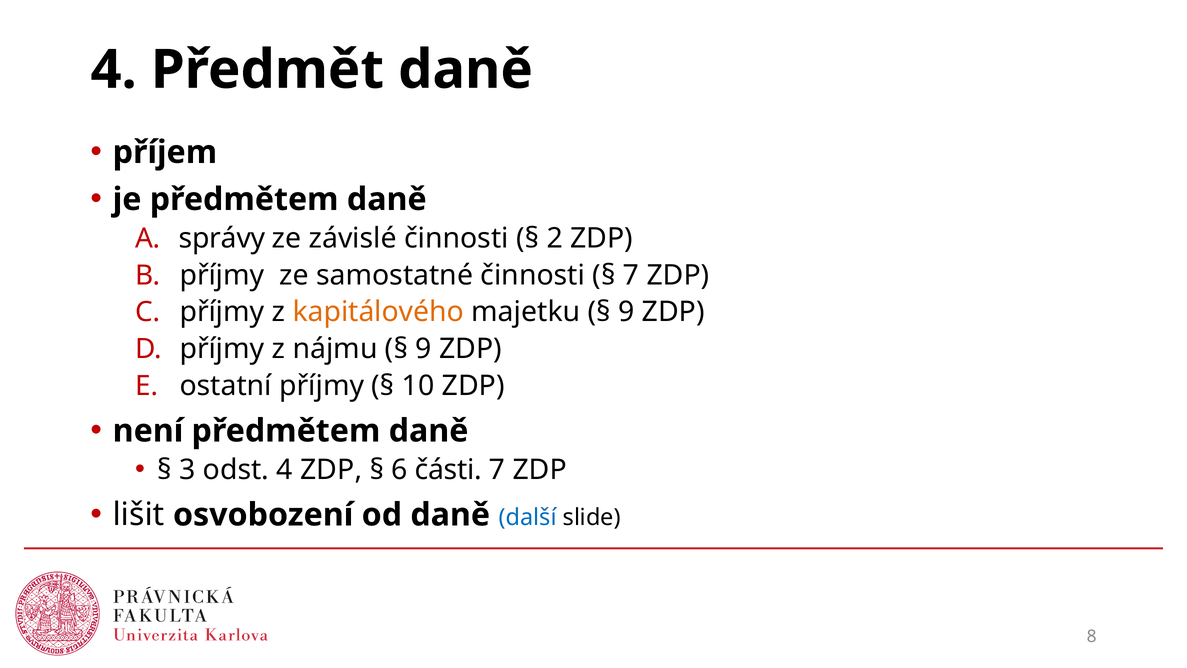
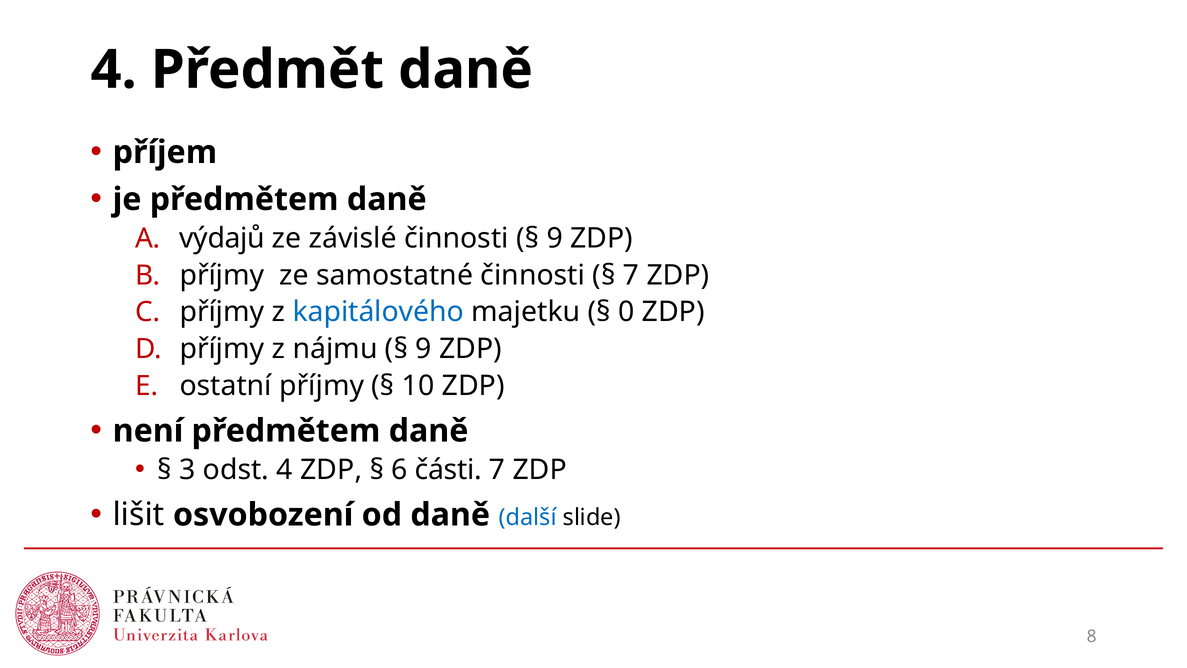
správy: správy -> výdajů
2 at (555, 238): 2 -> 9
kapitálového colour: orange -> blue
9 at (626, 312): 9 -> 0
